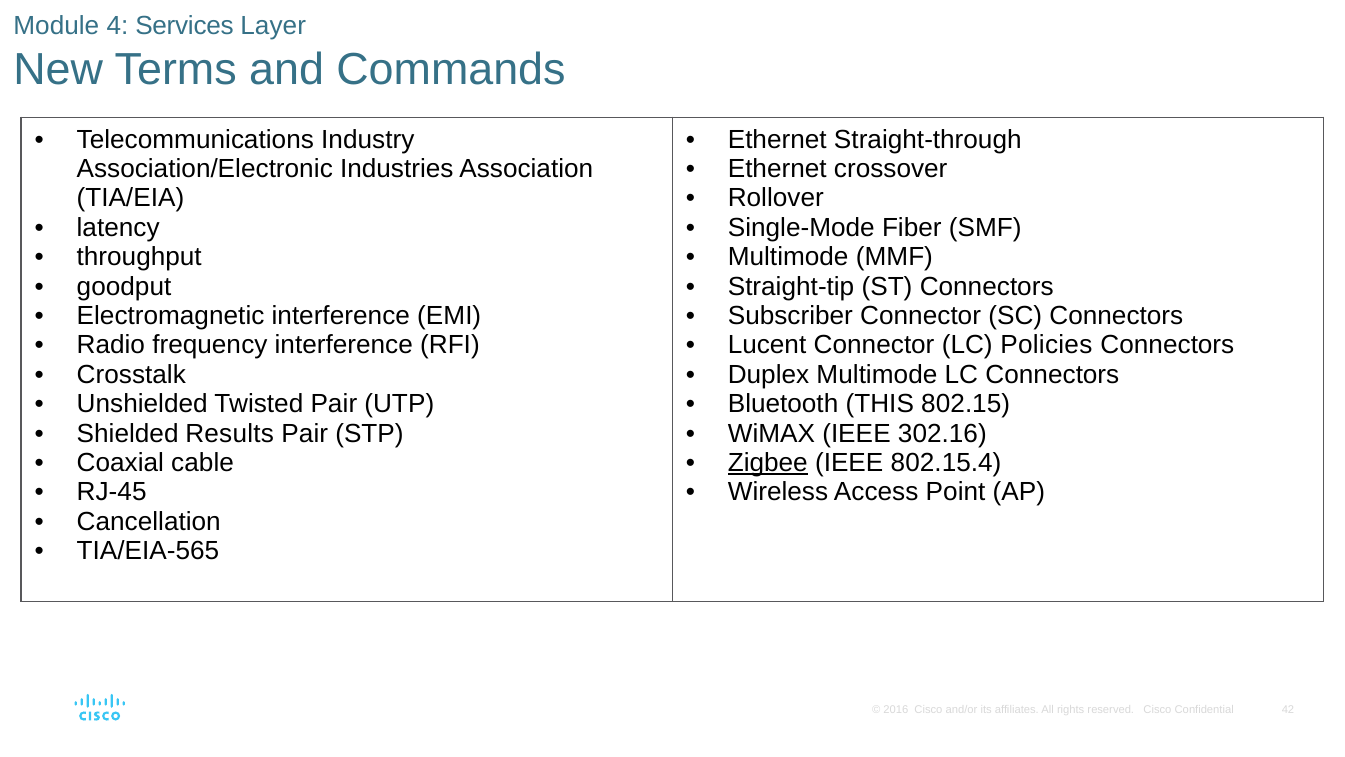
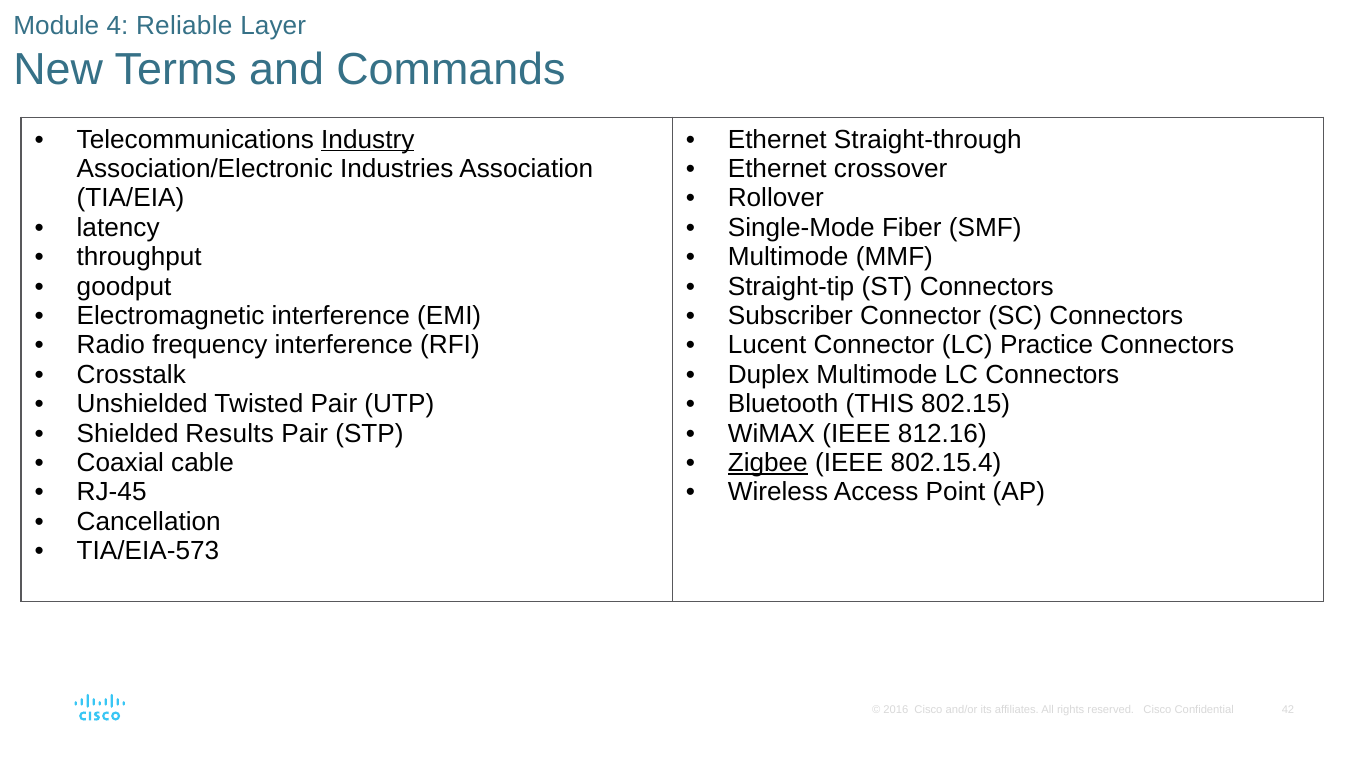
Services: Services -> Reliable
Industry underline: none -> present
Policies: Policies -> Practice
302.16: 302.16 -> 812.16
TIA/EIA-565: TIA/EIA-565 -> TIA/EIA-573
